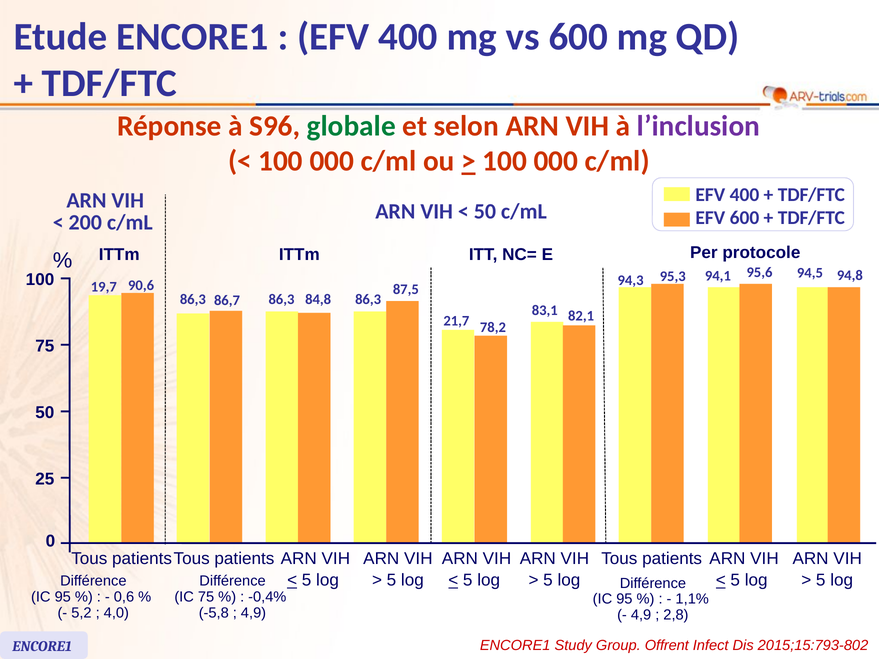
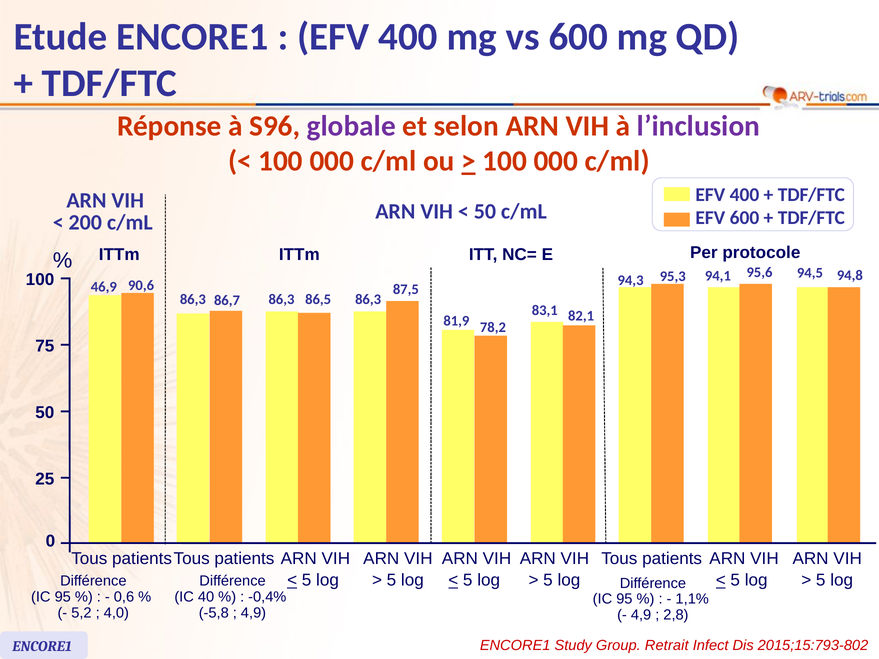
globale colour: green -> purple
19,7: 19,7 -> 46,9
84,8: 84,8 -> 86,5
21,7: 21,7 -> 81,9
IC 75: 75 -> 40
Offrent: Offrent -> Retrait
